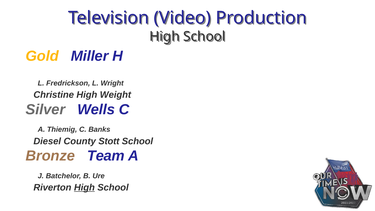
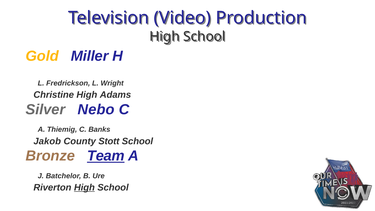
Weight: Weight -> Adams
Wells: Wells -> Nebo
Diesel: Diesel -> Jakob
Team underline: none -> present
